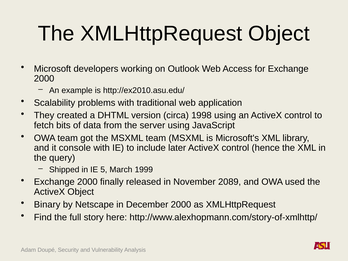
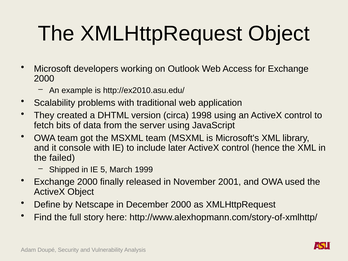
query: query -> failed
2089: 2089 -> 2001
Binary: Binary -> Define
